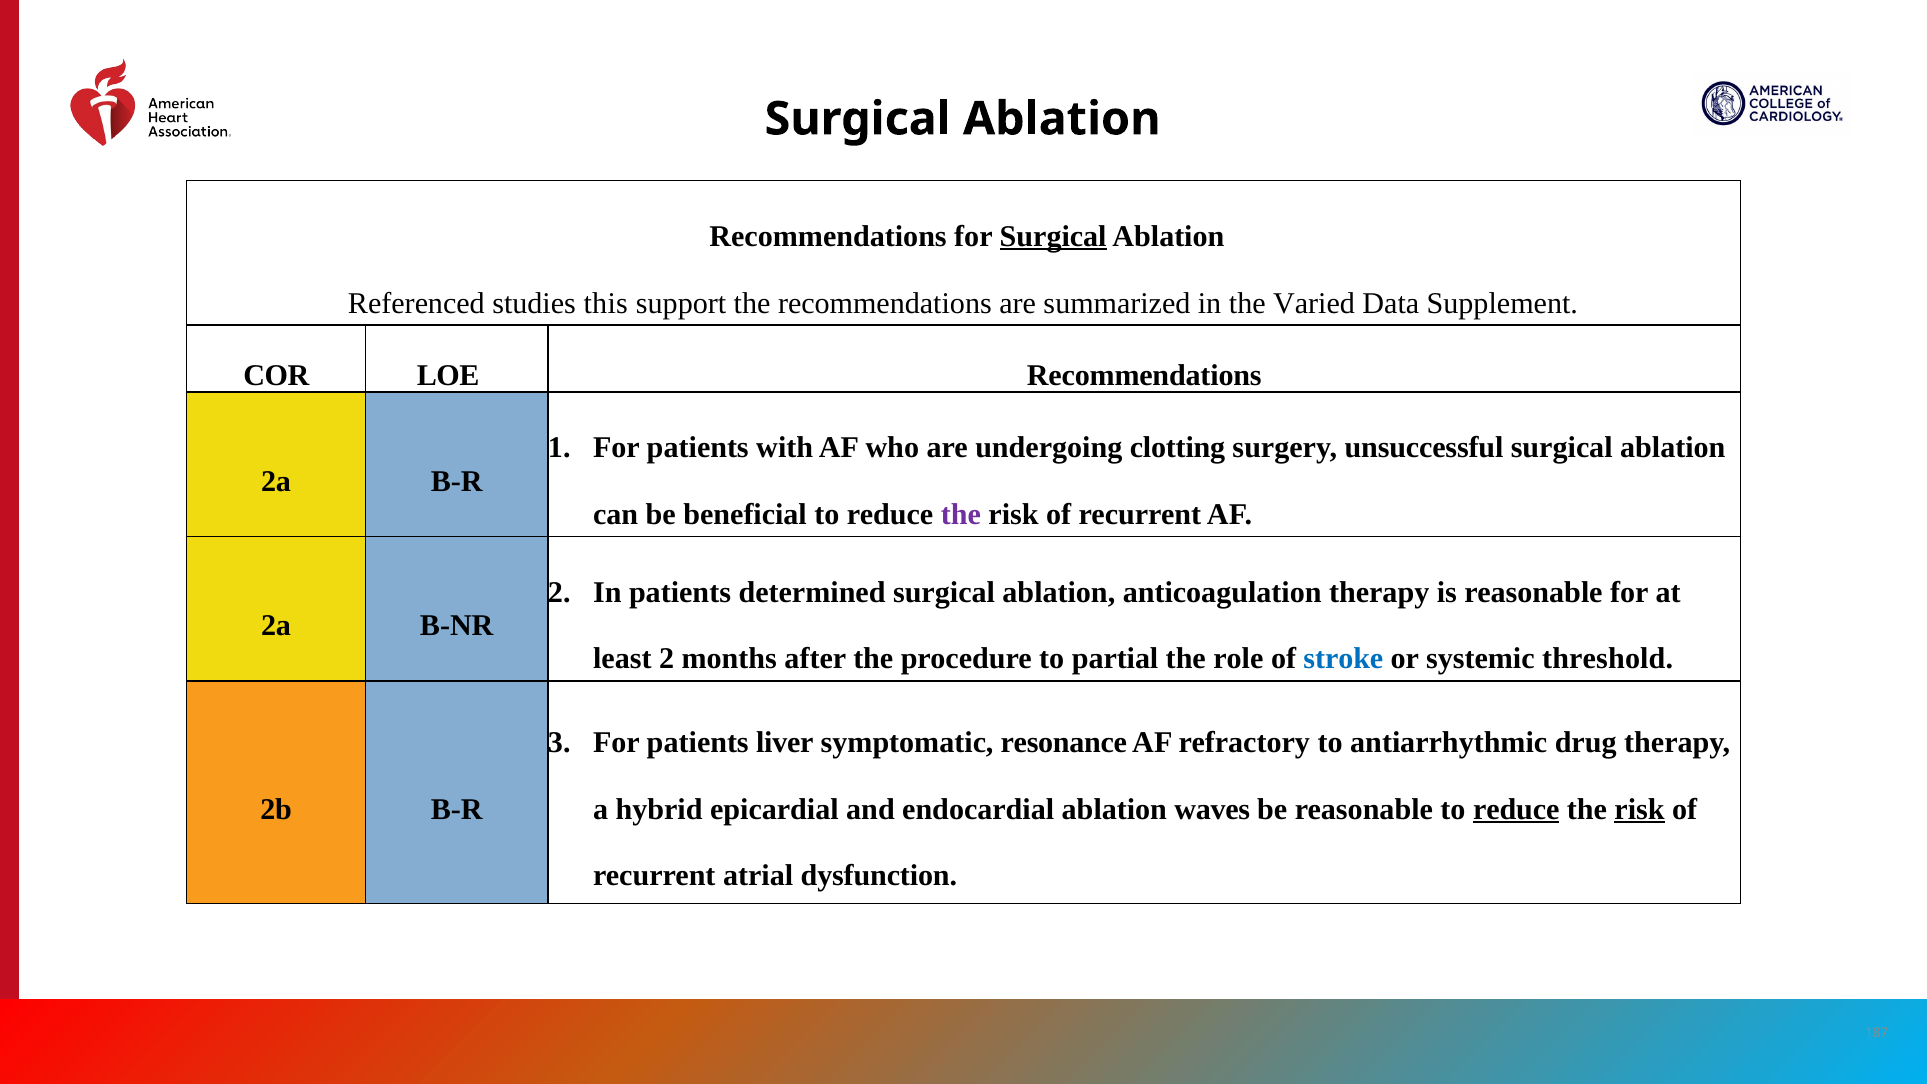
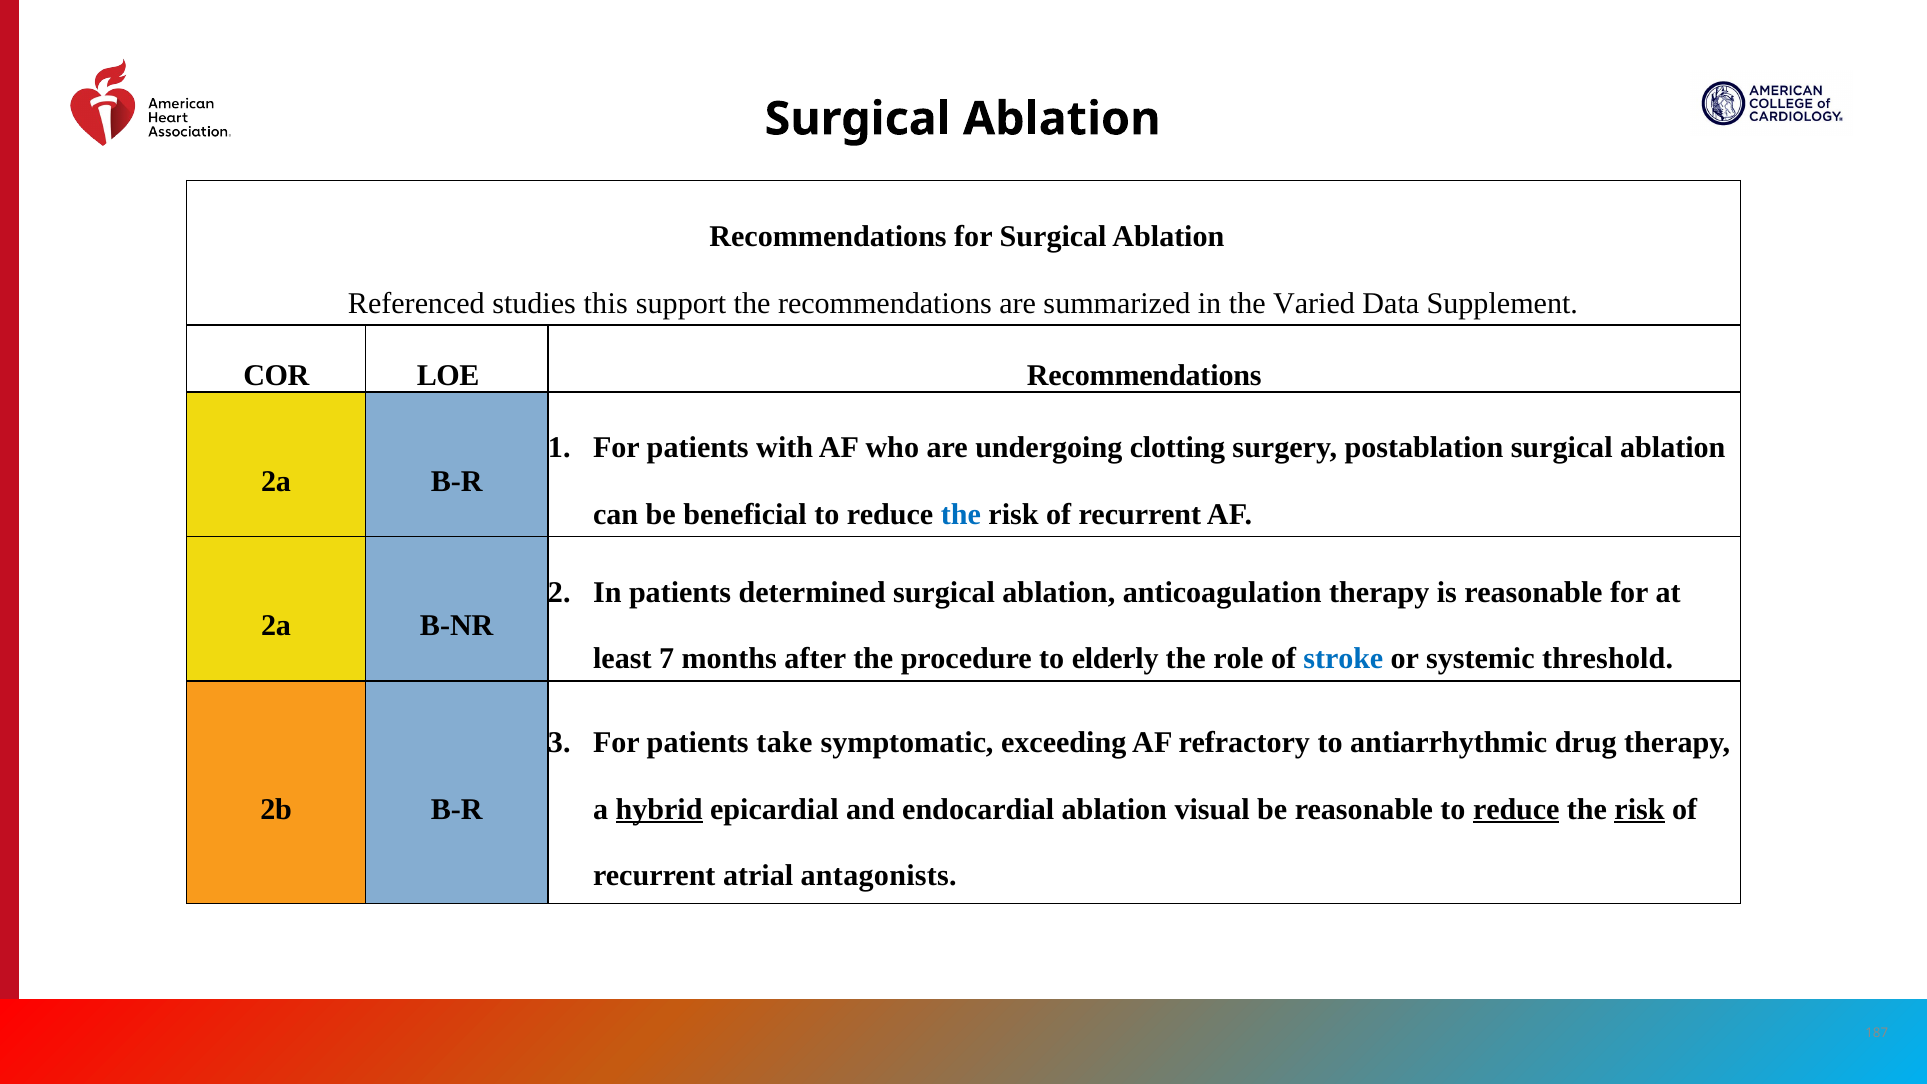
Surgical at (1053, 236) underline: present -> none
unsuccessful: unsuccessful -> postablation
the at (961, 514) colour: purple -> blue
least 2: 2 -> 7
partial: partial -> elderly
liver: liver -> take
resonance: resonance -> exceeding
hybrid underline: none -> present
waves: waves -> visual
dysfunction: dysfunction -> antagonists
